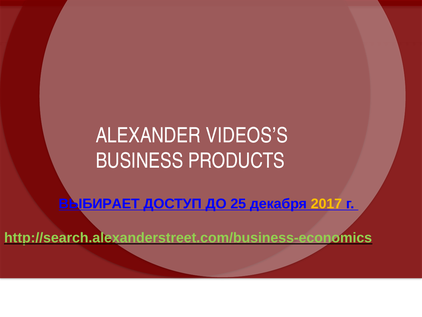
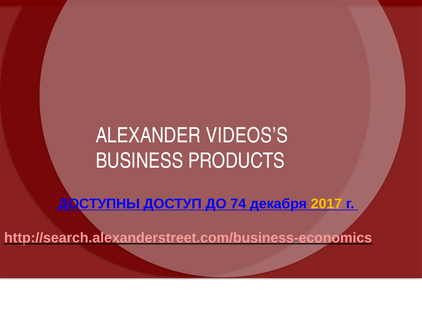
ВЫБИРАЕТ: ВЫБИРАЕТ -> ДОСТУПНЫ
25: 25 -> 74
http://search.alexanderstreet.com/business-economics colour: light green -> pink
